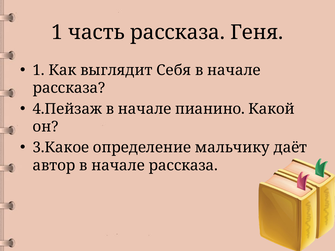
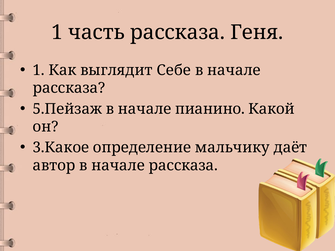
Себя: Себя -> Себе
4.Пейзаж: 4.Пейзаж -> 5.Пейзаж
